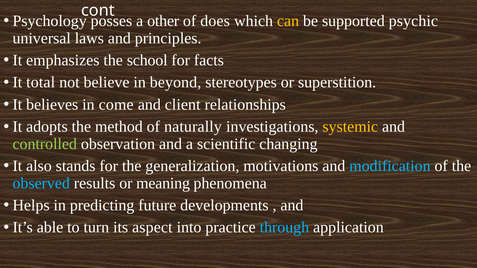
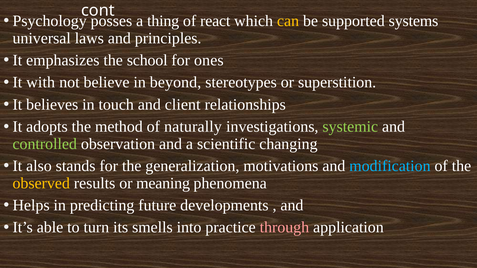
other: other -> thing
does: does -> react
psychic: psychic -> systems
facts: facts -> ones
total: total -> with
come: come -> touch
systemic colour: yellow -> light green
observed colour: light blue -> yellow
aspect: aspect -> smells
through colour: light blue -> pink
